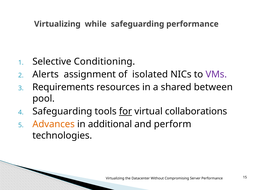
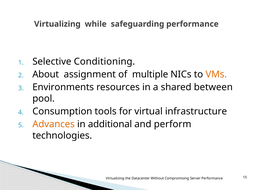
Alerts: Alerts -> About
isolated: isolated -> multiple
VMs colour: purple -> orange
Requirements: Requirements -> Environments
Safeguarding at (62, 111): Safeguarding -> Consumption
for underline: present -> none
collaborations: collaborations -> infrastructure
